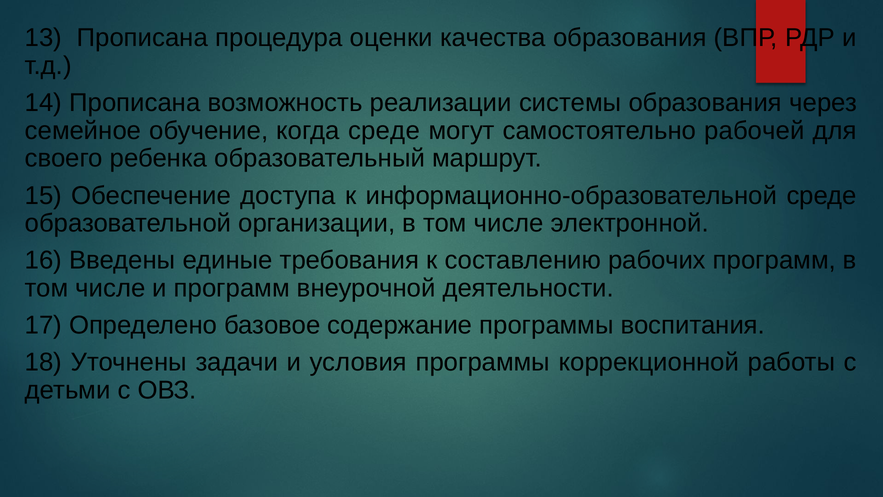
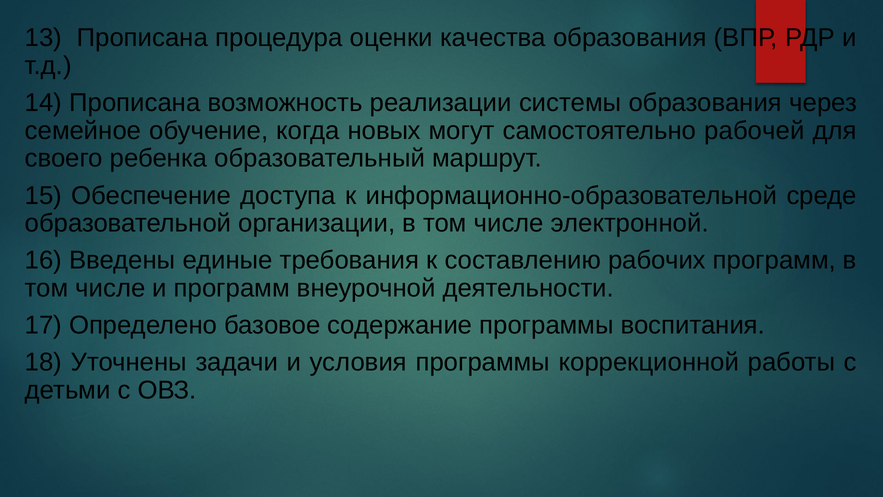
когда среде: среде -> новых
